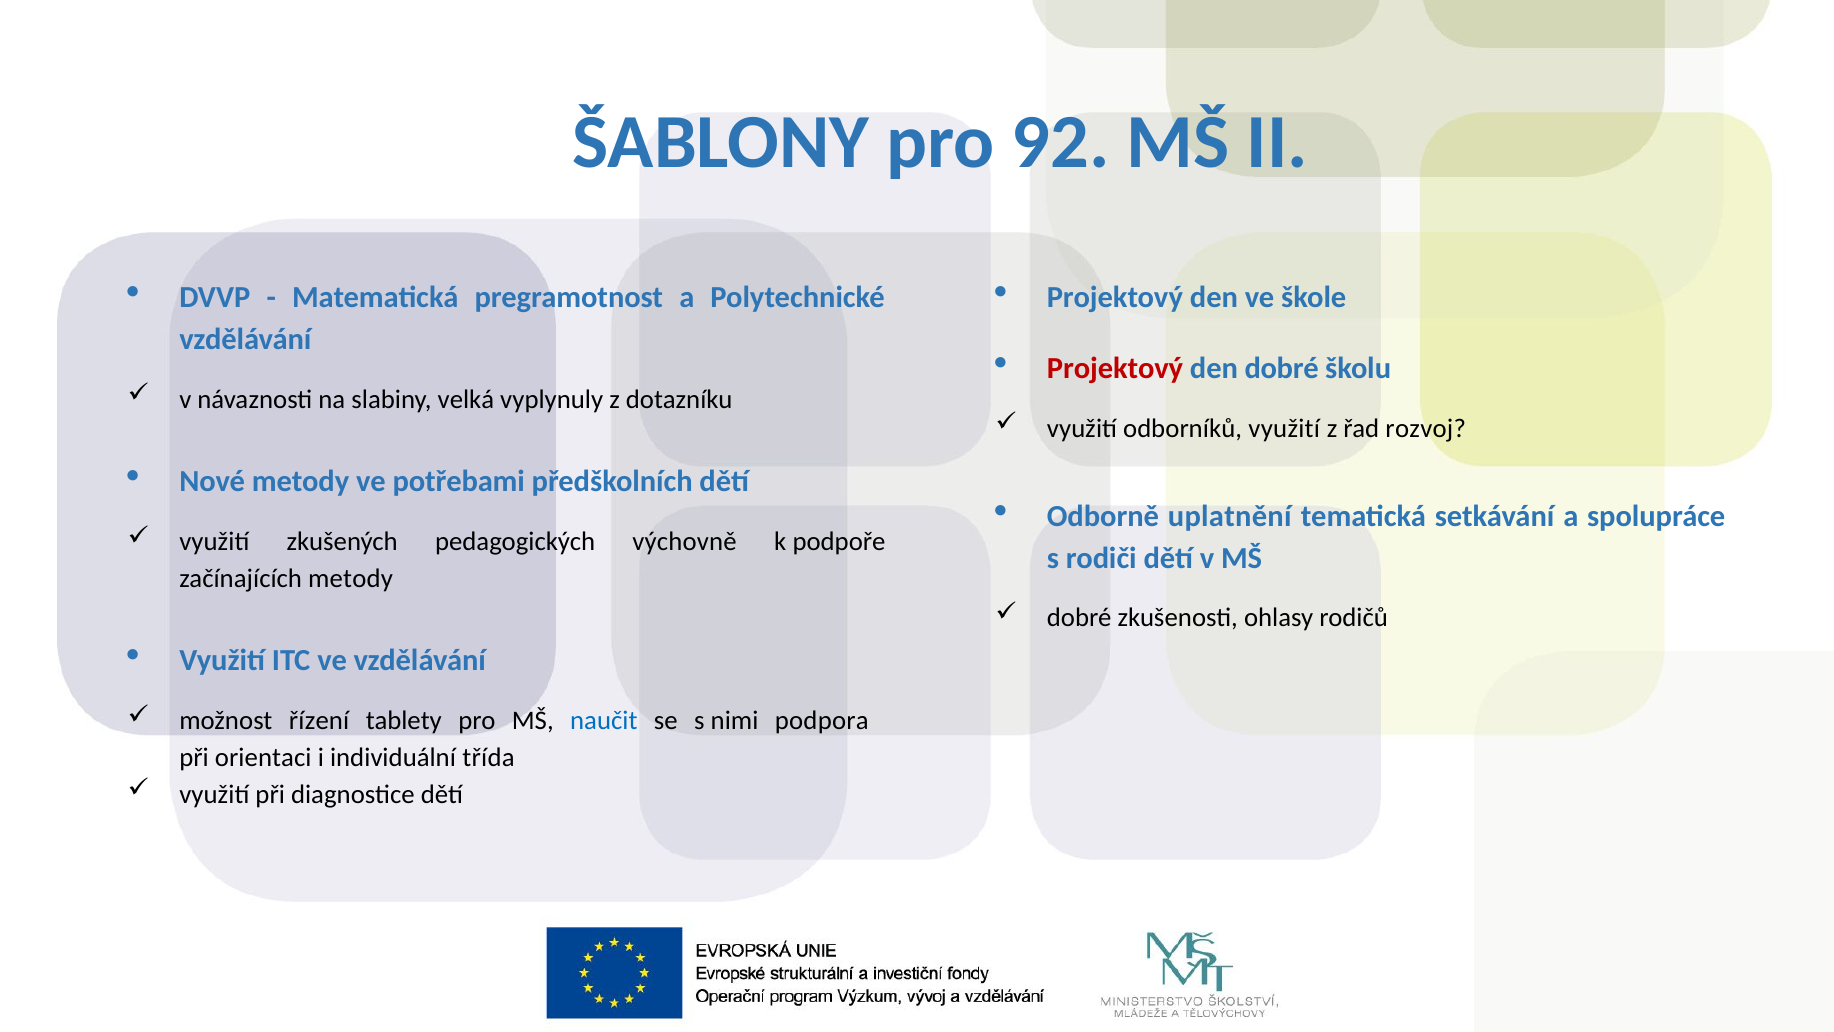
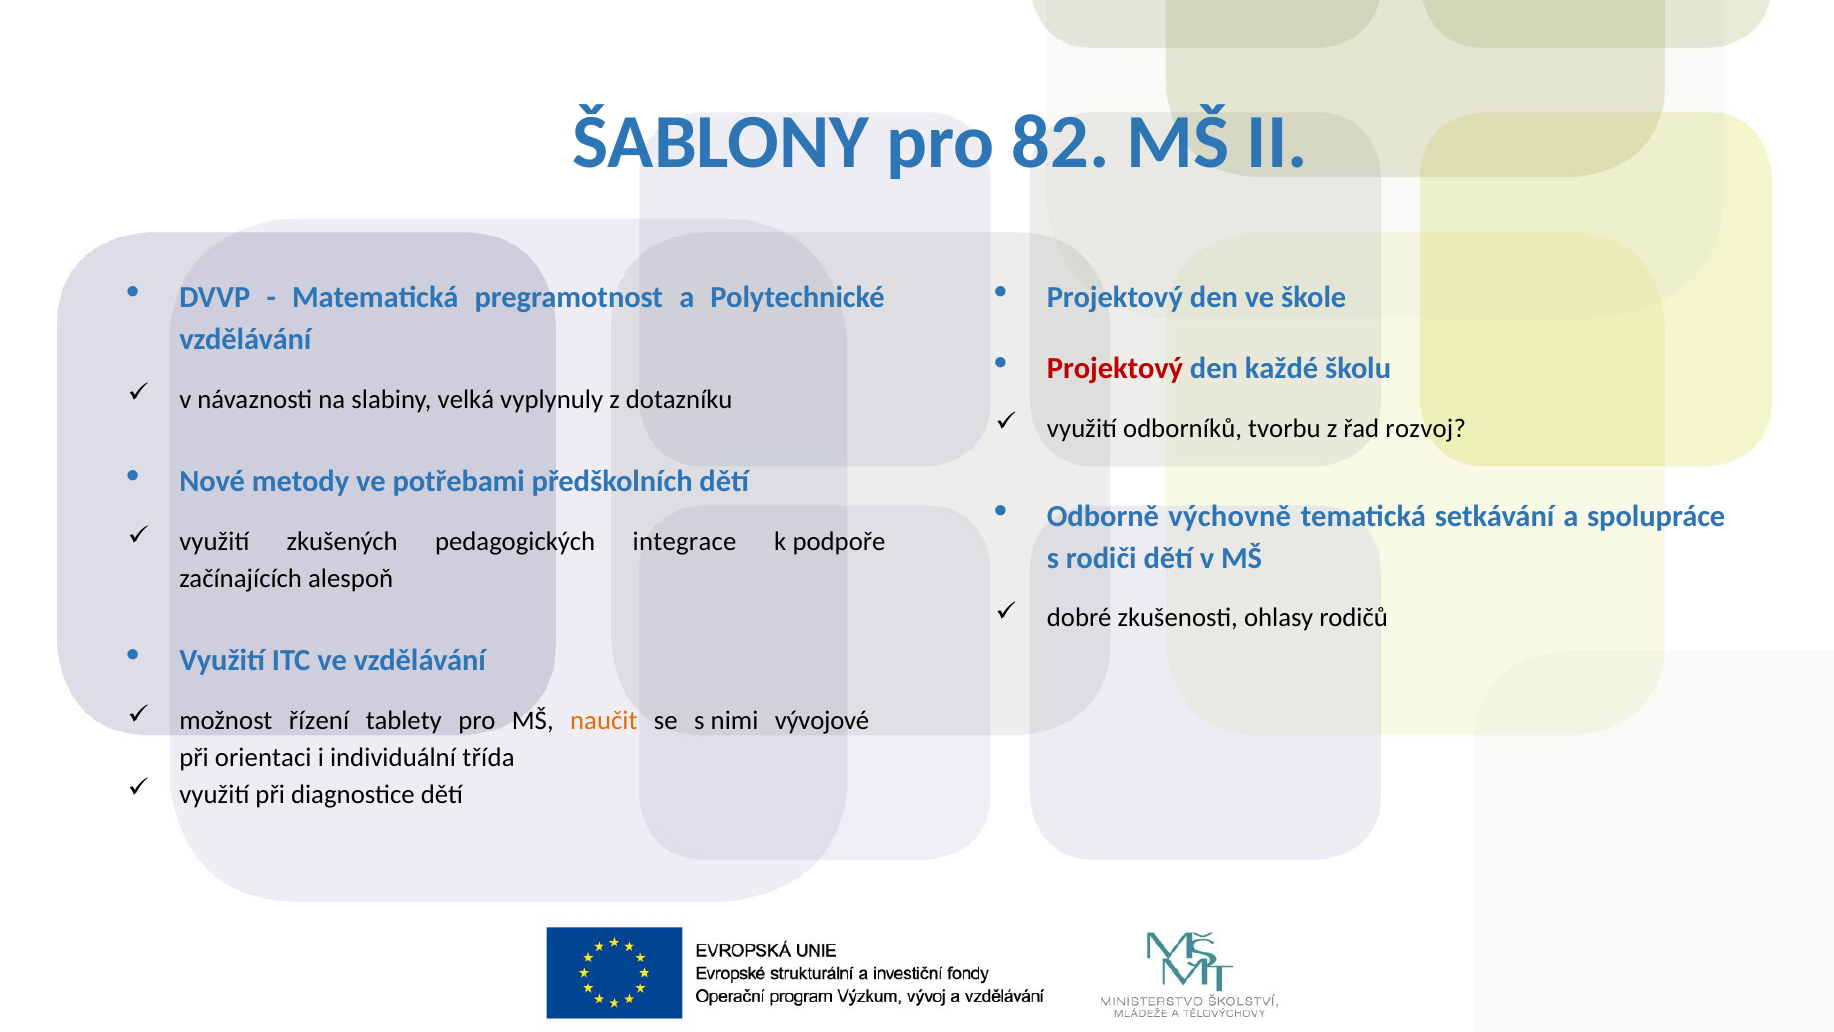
92: 92 -> 82
den dobré: dobré -> každé
odborníků využití: využití -> tvorbu
uplatnění: uplatnění -> výchovně
výchovně: výchovně -> integrace
začínajících metody: metody -> alespoň
naučit colour: blue -> orange
podpora: podpora -> vývojové
